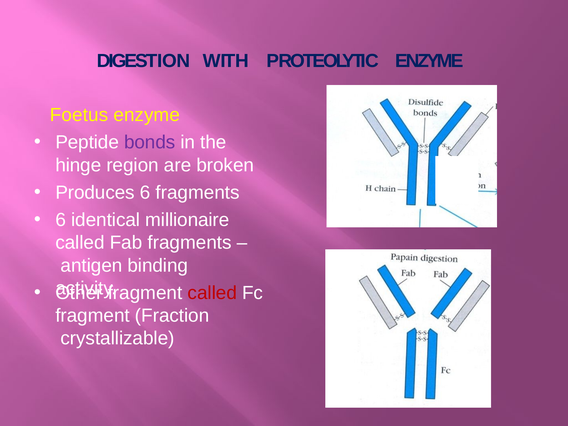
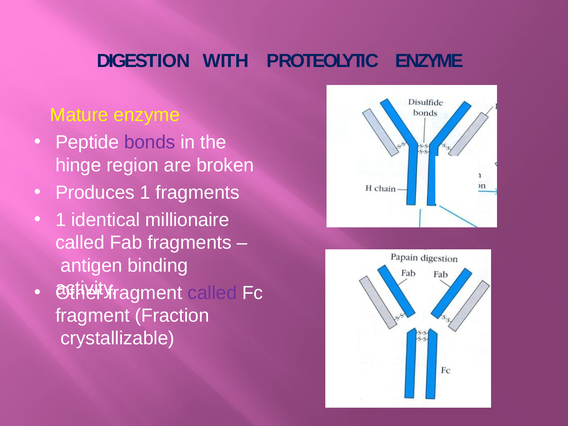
Foetus: Foetus -> Mature
Produces 6: 6 -> 1
6 at (61, 220): 6 -> 1
called at (212, 293) colour: red -> purple
